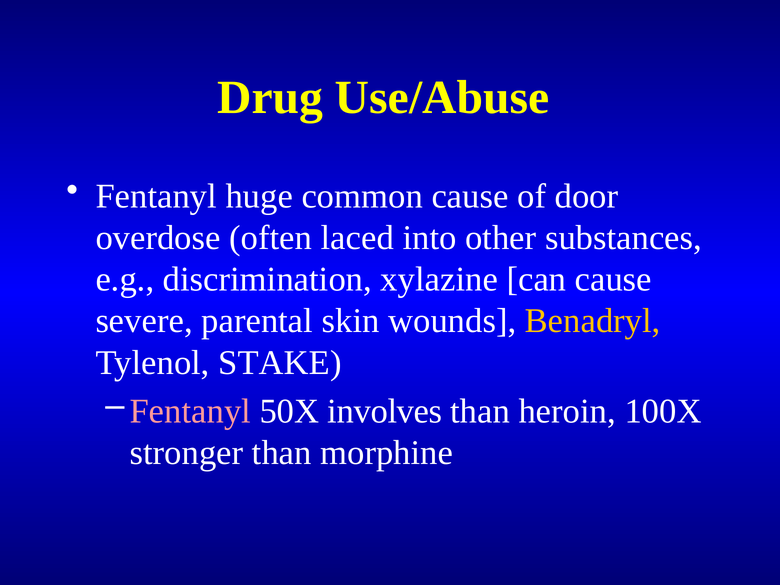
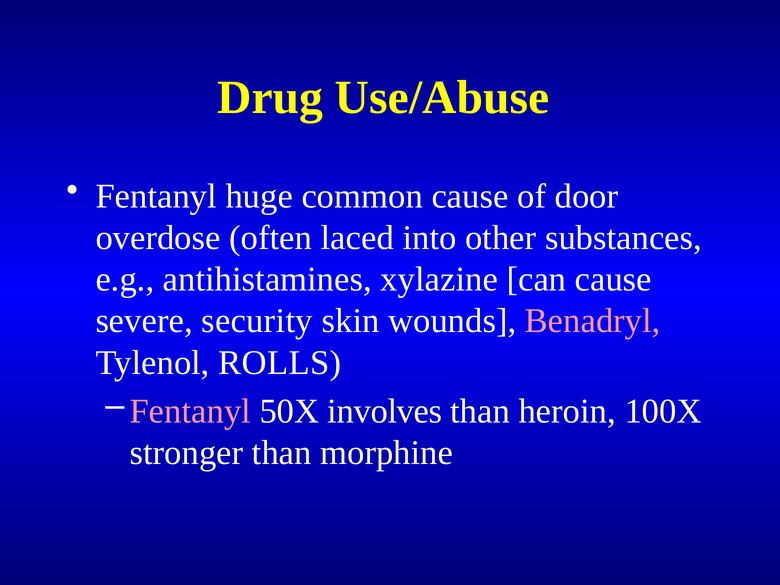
discrimination: discrimination -> antihistamines
parental: parental -> security
Benadryl colour: yellow -> pink
STAKE: STAKE -> ROLLS
